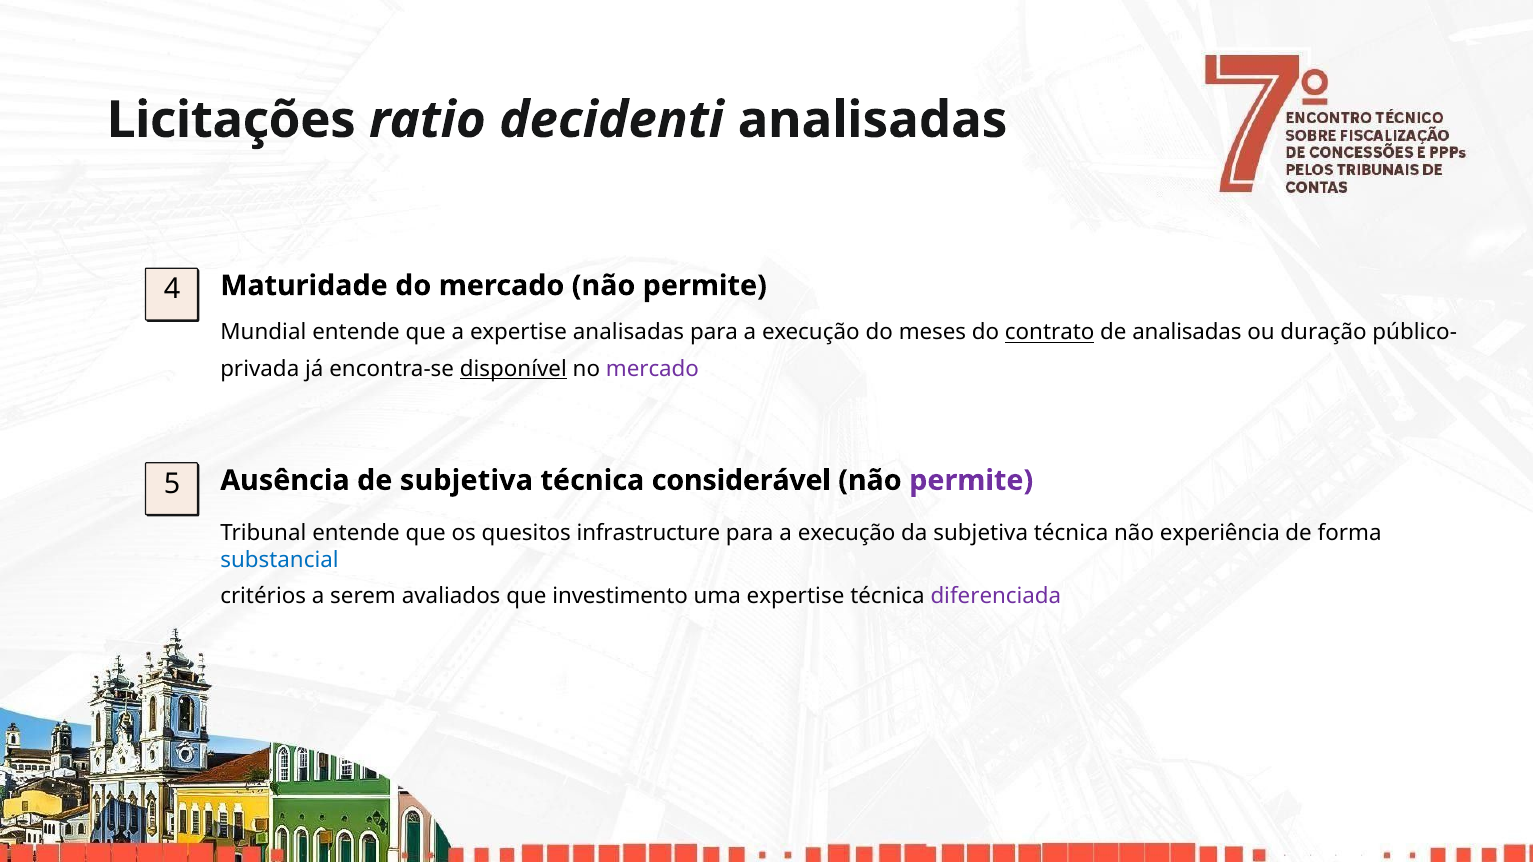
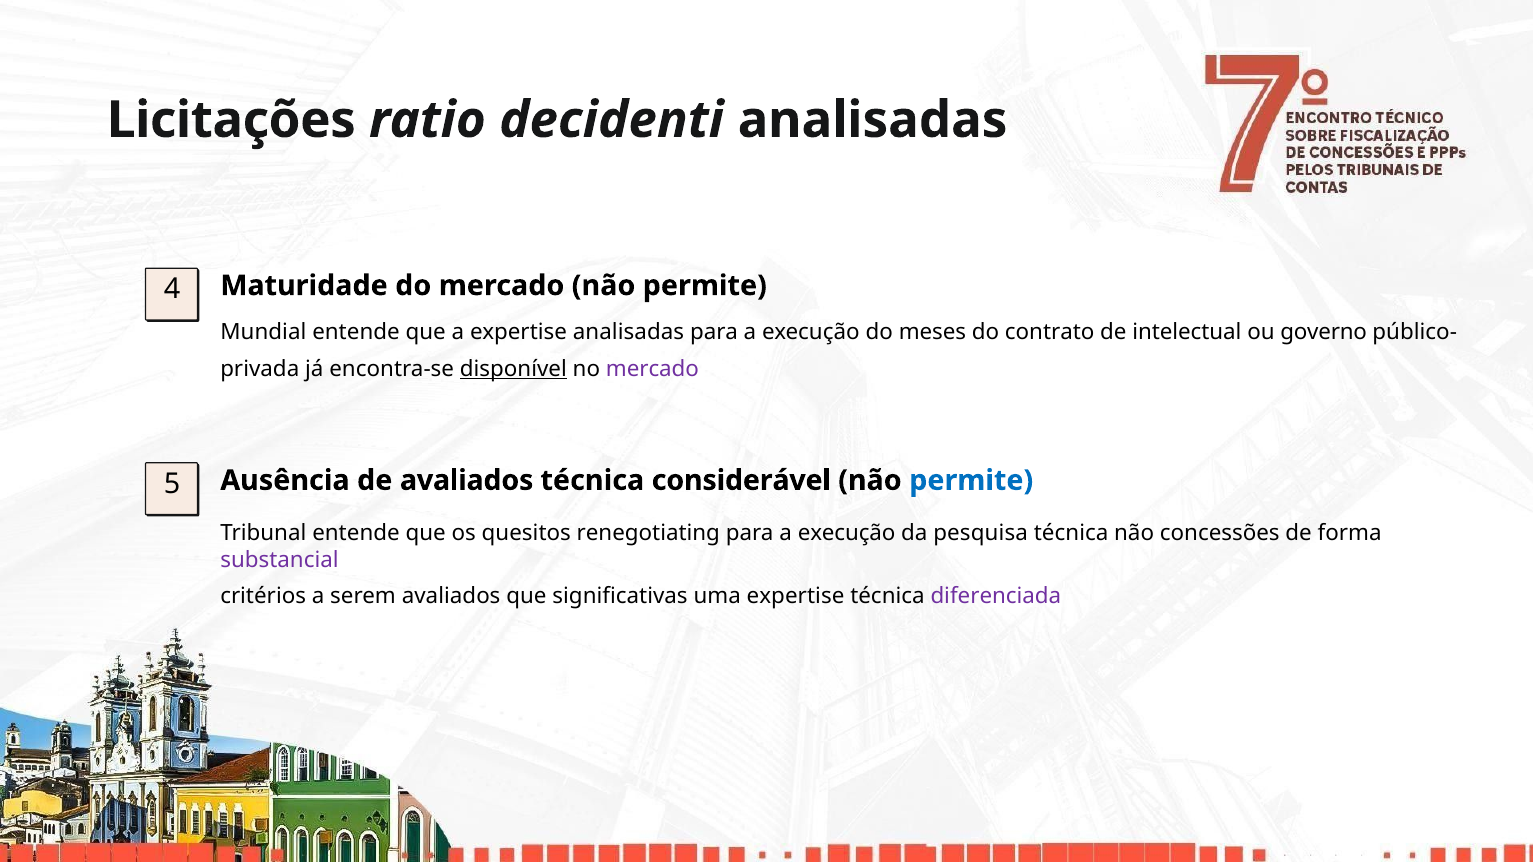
contrato underline: present -> none
de analisadas: analisadas -> intelectual
duração: duração -> governo
de subjetiva: subjetiva -> avaliados
permite at (971, 481) colour: purple -> blue
infrastructure: infrastructure -> renegotiating
da subjetiva: subjetiva -> pesquisa
experiência: experiência -> concessões
substancial colour: blue -> purple
investimento: investimento -> significativas
